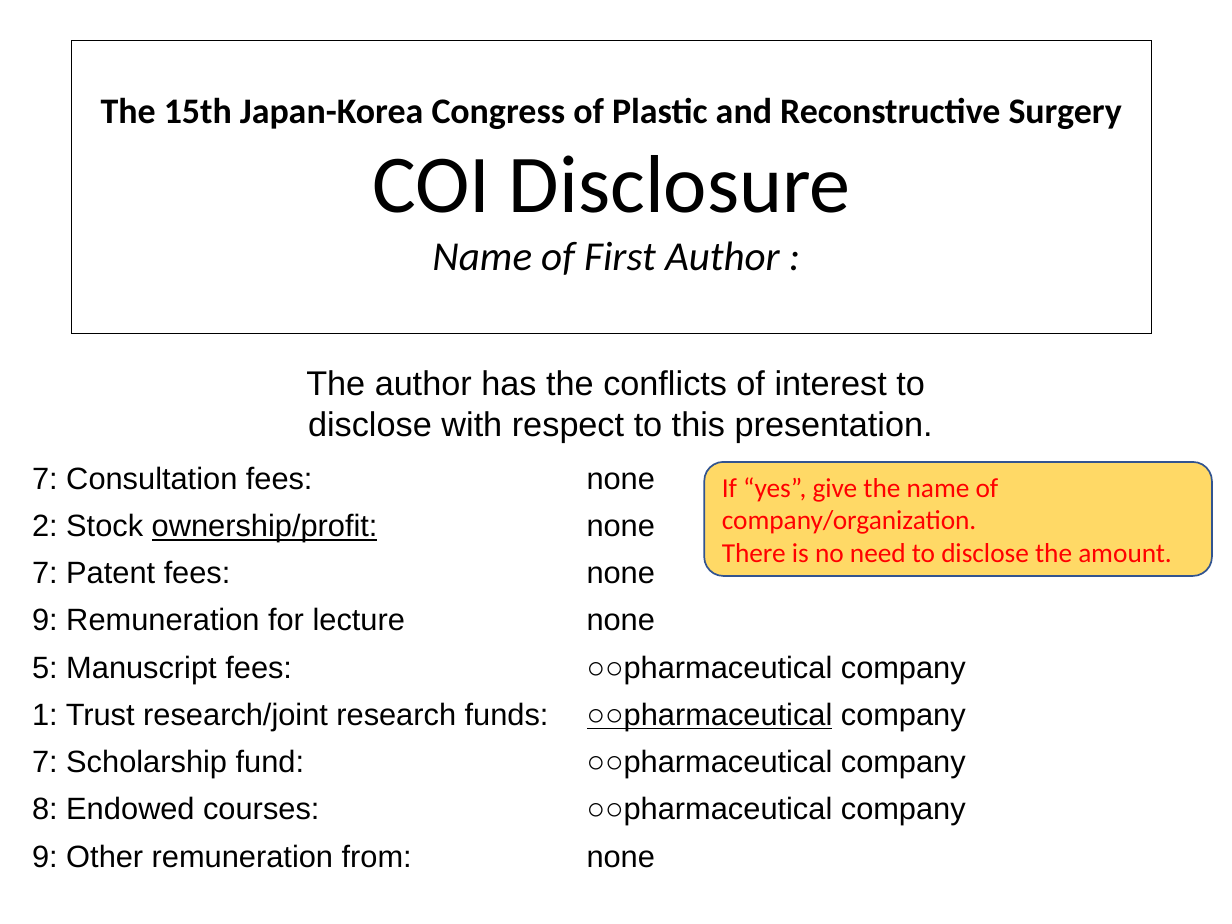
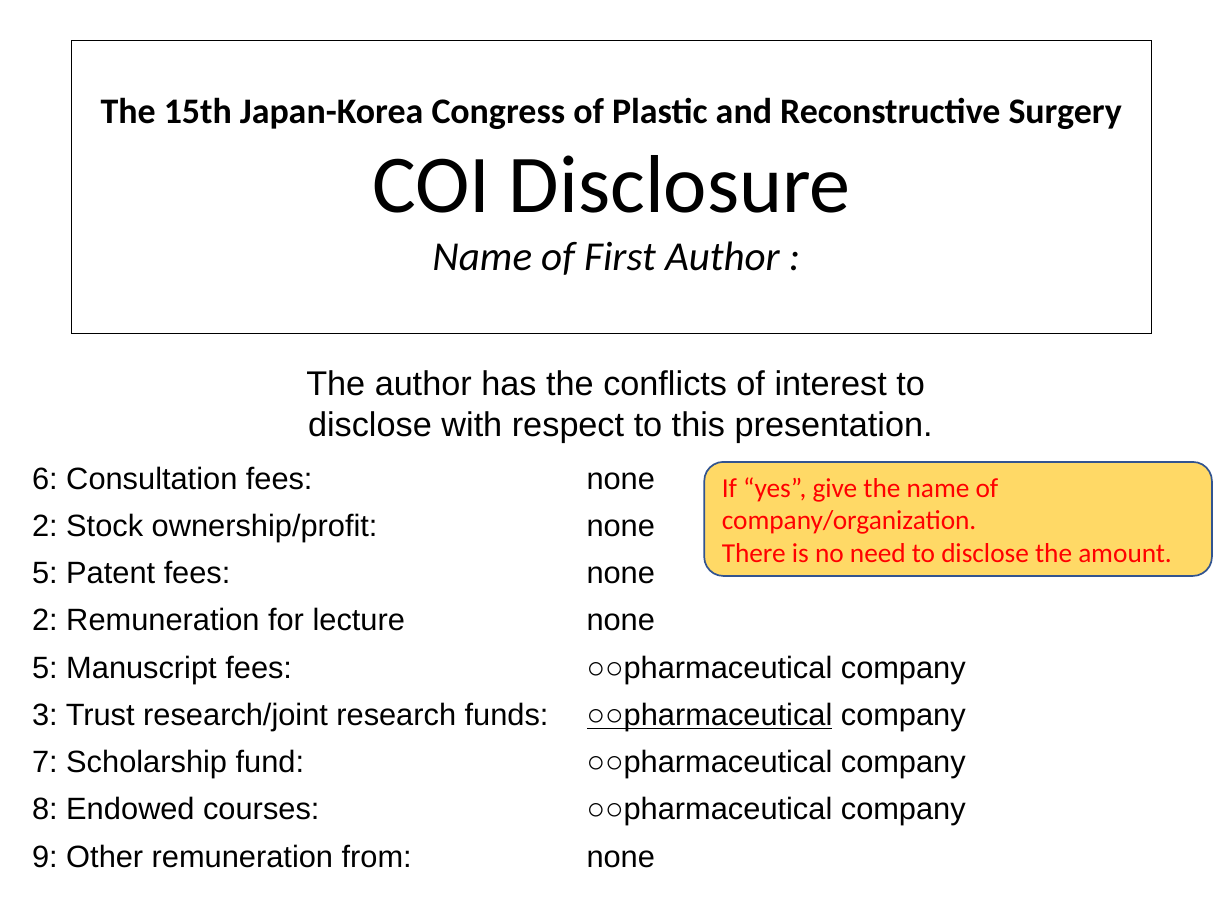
7 at (45, 479): 7 -> 6
ownership/profit underline: present -> none
7 at (45, 574): 7 -> 5
9 at (45, 621): 9 -> 2
1: 1 -> 3
